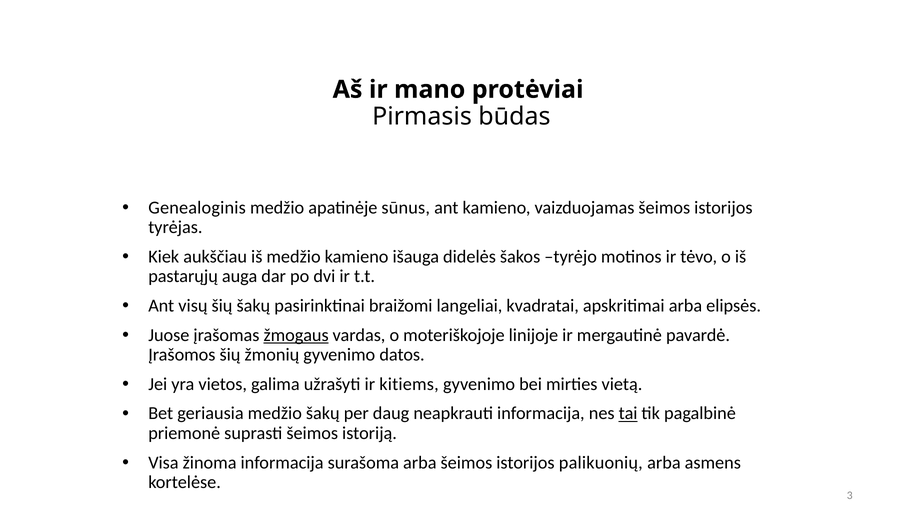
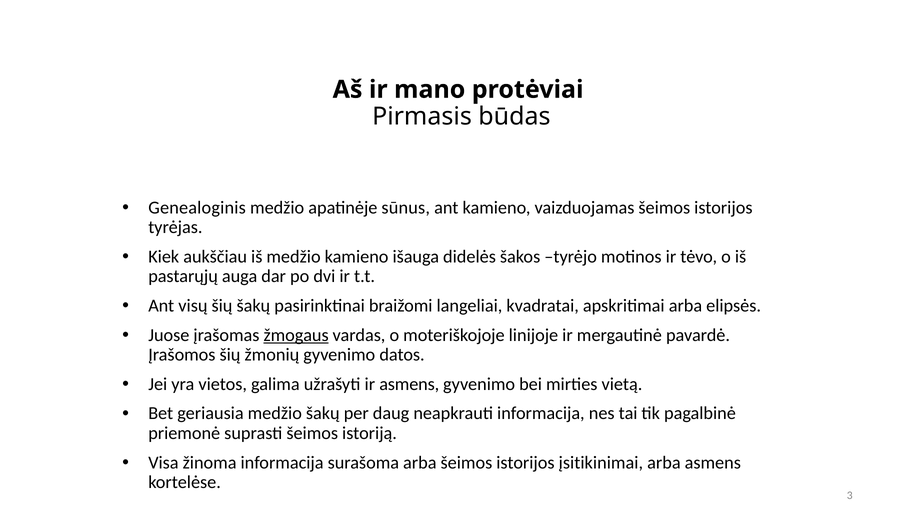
ir kitiems: kitiems -> asmens
tai underline: present -> none
palikuonių: palikuonių -> įsitikinimai
